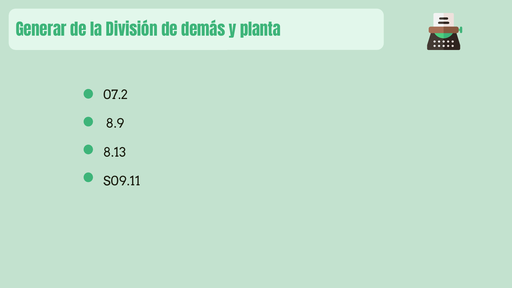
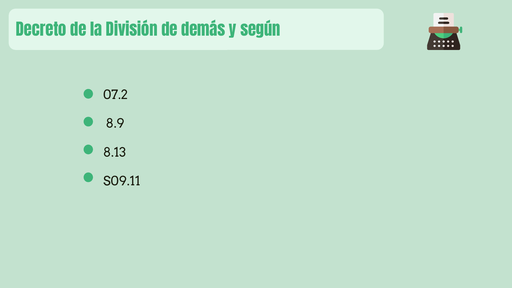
Generar: Generar -> Decreto
planta: planta -> según
